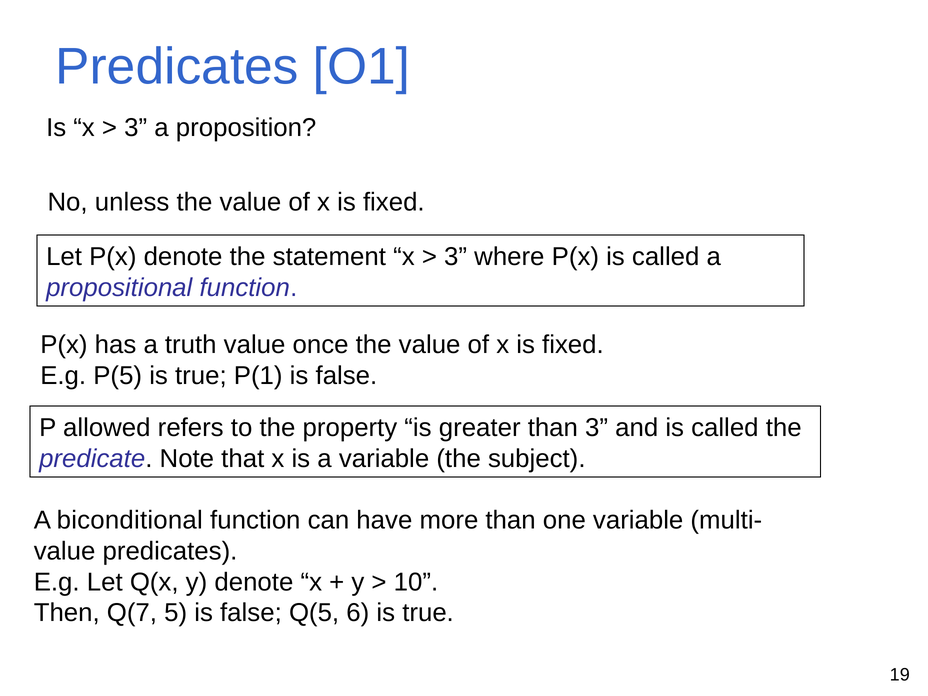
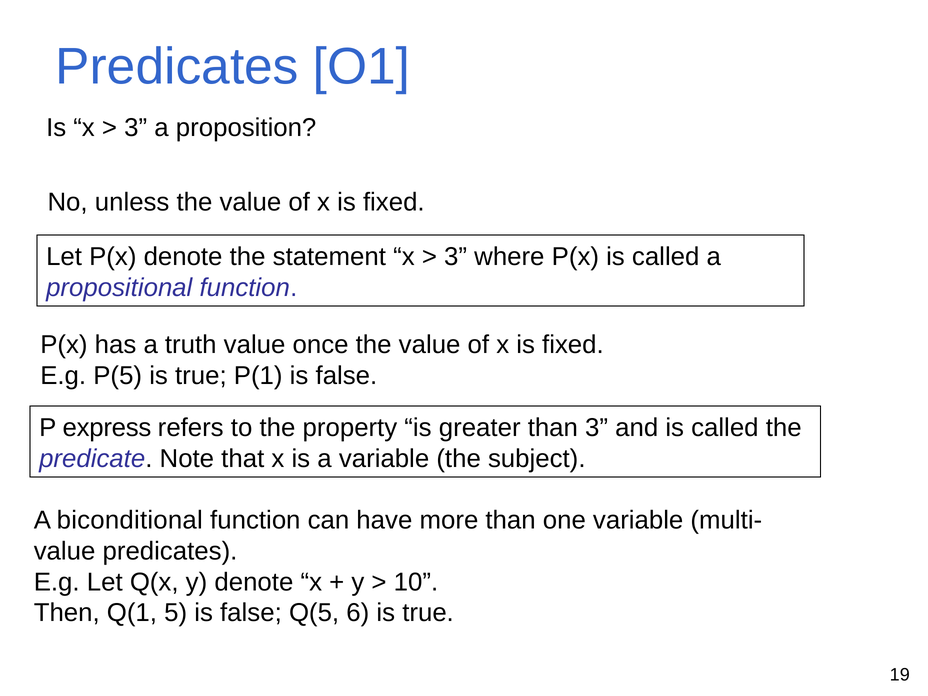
allowed: allowed -> express
Q(7: Q(7 -> Q(1
